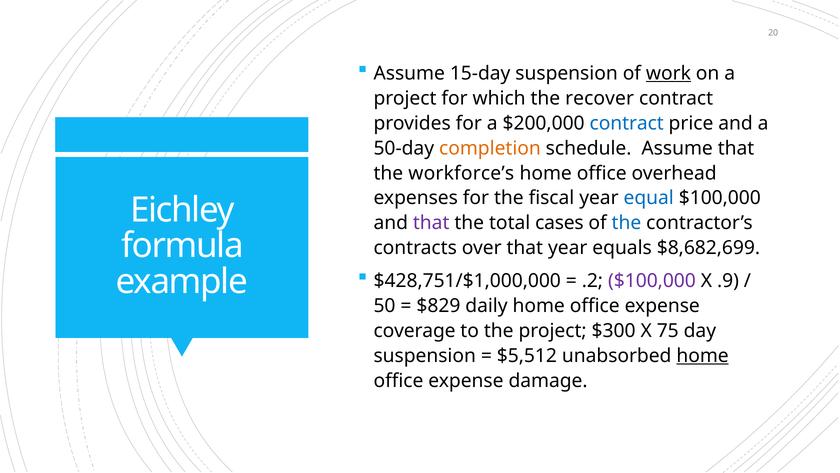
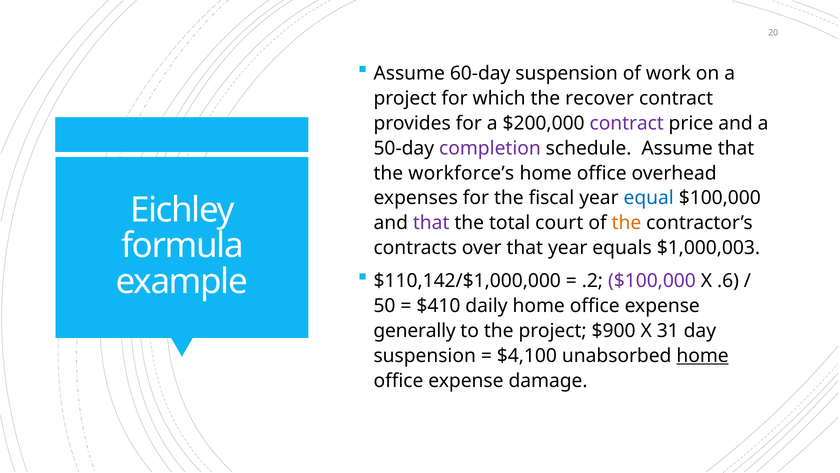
15-day: 15-day -> 60-day
work underline: present -> none
contract at (627, 123) colour: blue -> purple
completion colour: orange -> purple
cases: cases -> court
the at (626, 223) colour: blue -> orange
$8,682,699: $8,682,699 -> $1,000,003
$428,751/$1,000,000: $428,751/$1,000,000 -> $110,142/$1,000,000
.9: .9 -> .6
$829: $829 -> $410
coverage: coverage -> generally
$300: $300 -> $900
75: 75 -> 31
$5,512: $5,512 -> $4,100
